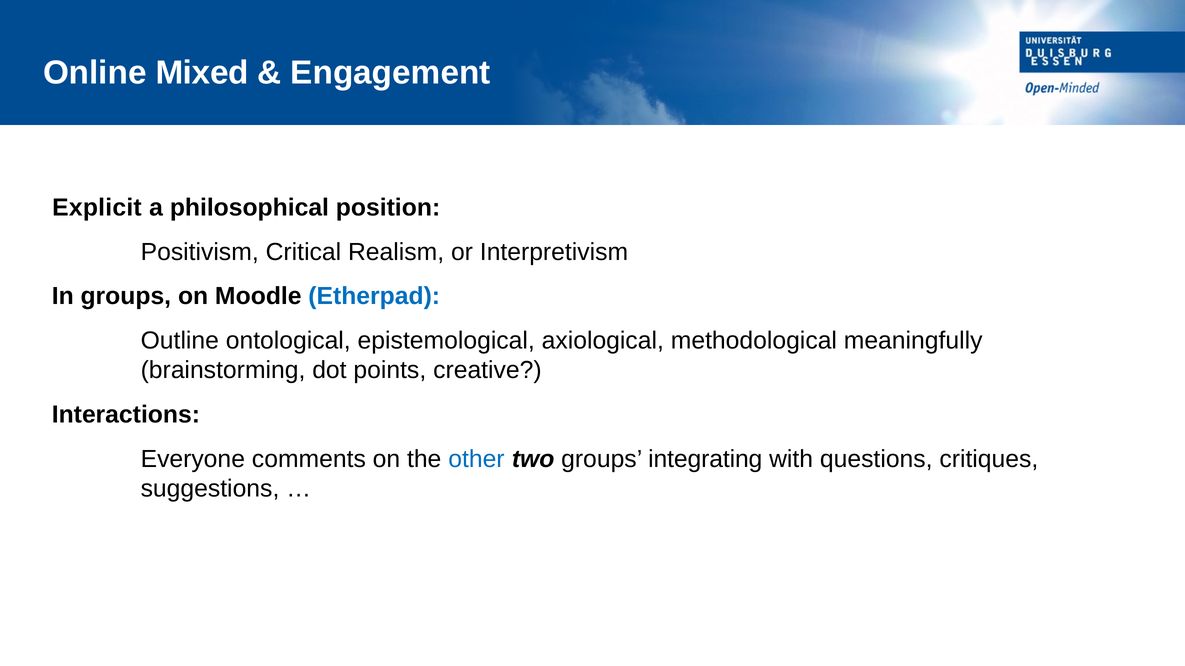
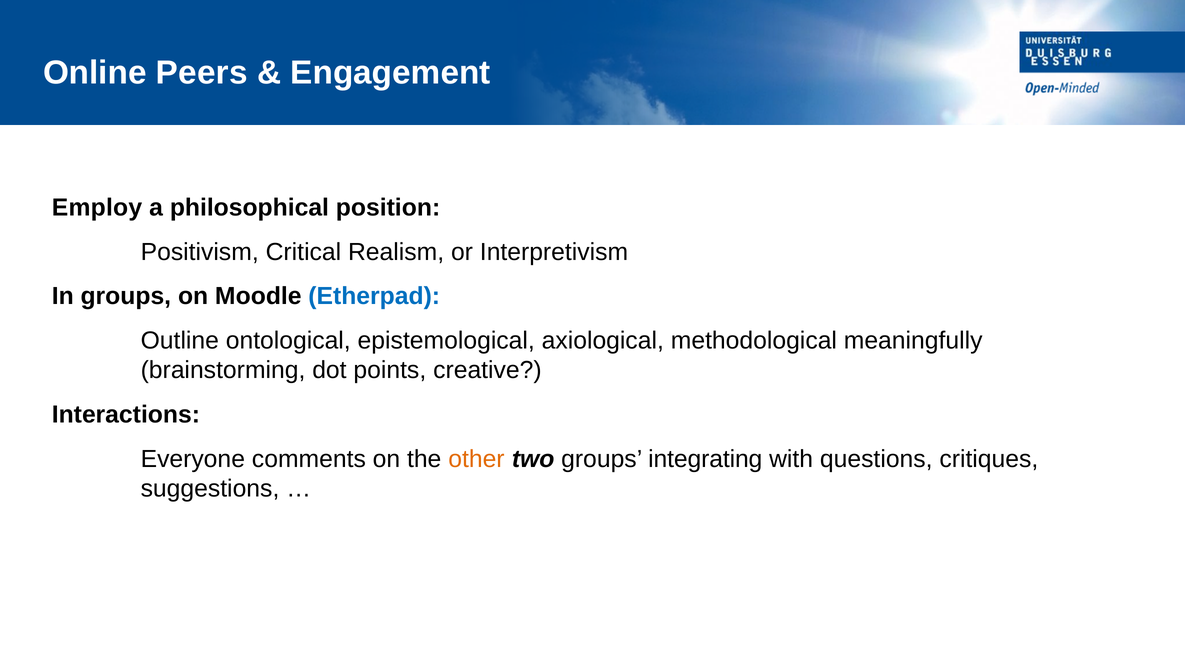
Mixed: Mixed -> Peers
Explicit: Explicit -> Employ
other colour: blue -> orange
